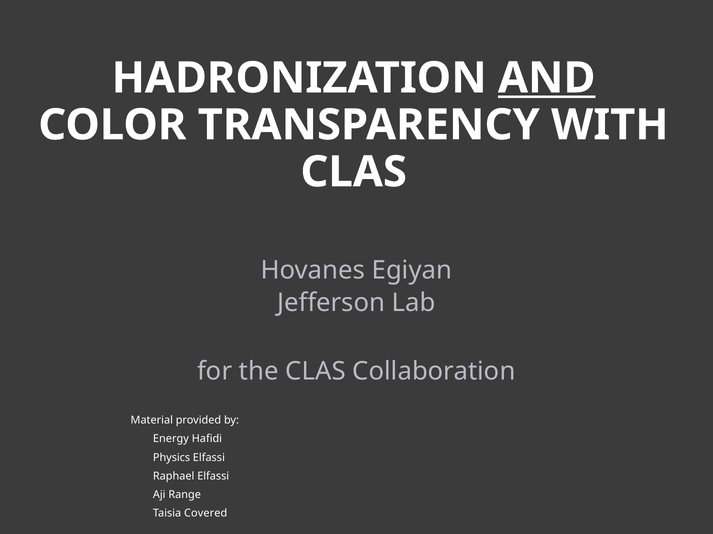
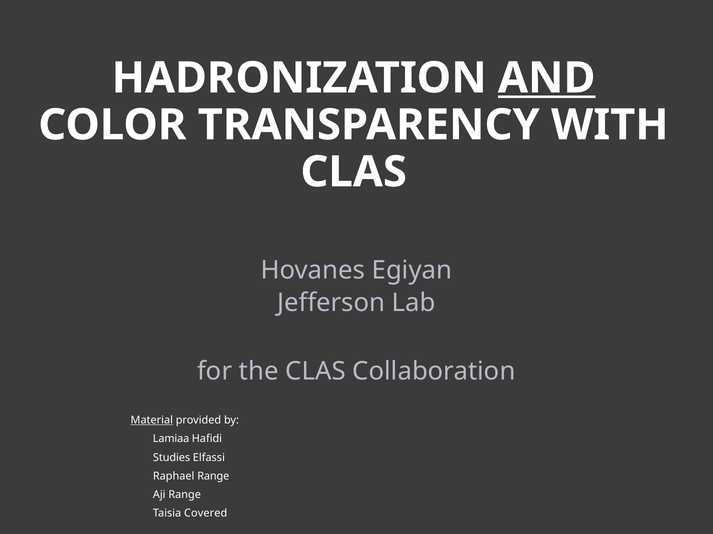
Material underline: none -> present
Energy: Energy -> Lamiaa
Physics: Physics -> Studies
Raphael Elfassi: Elfassi -> Range
